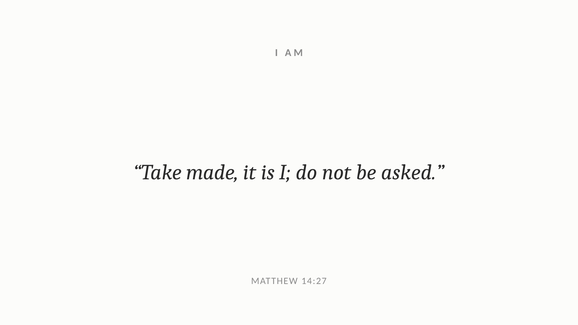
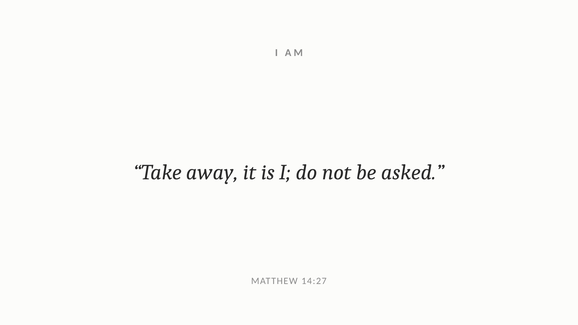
made: made -> away
